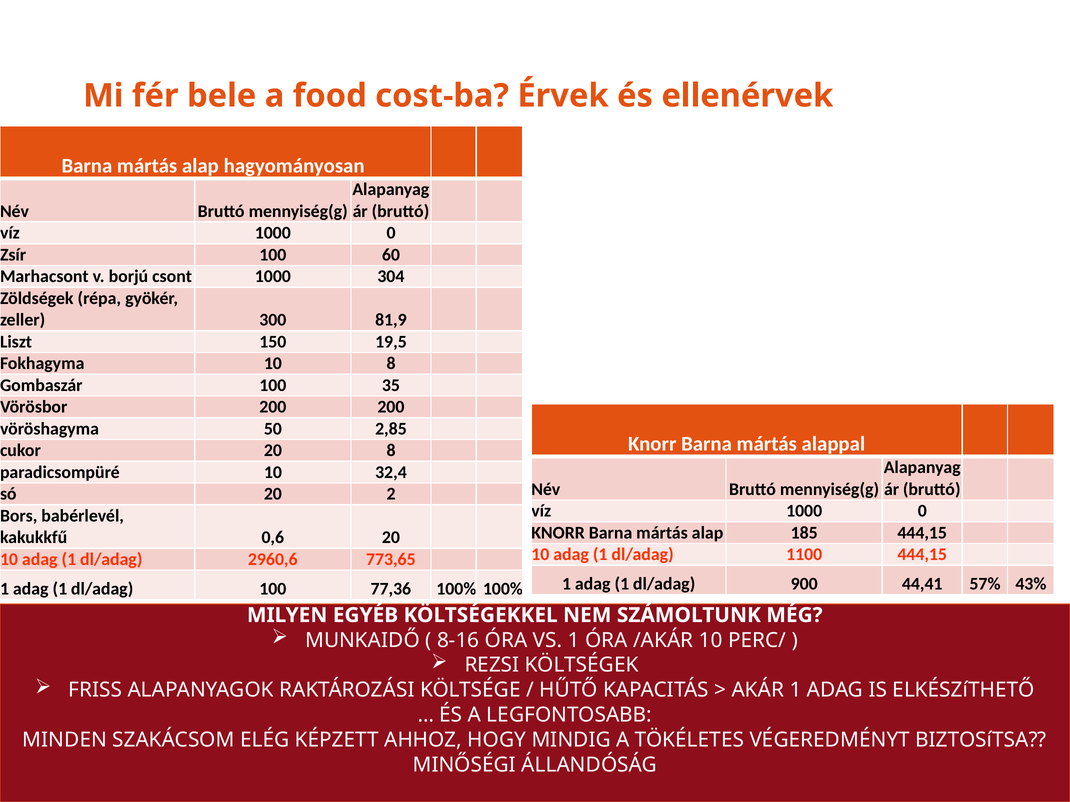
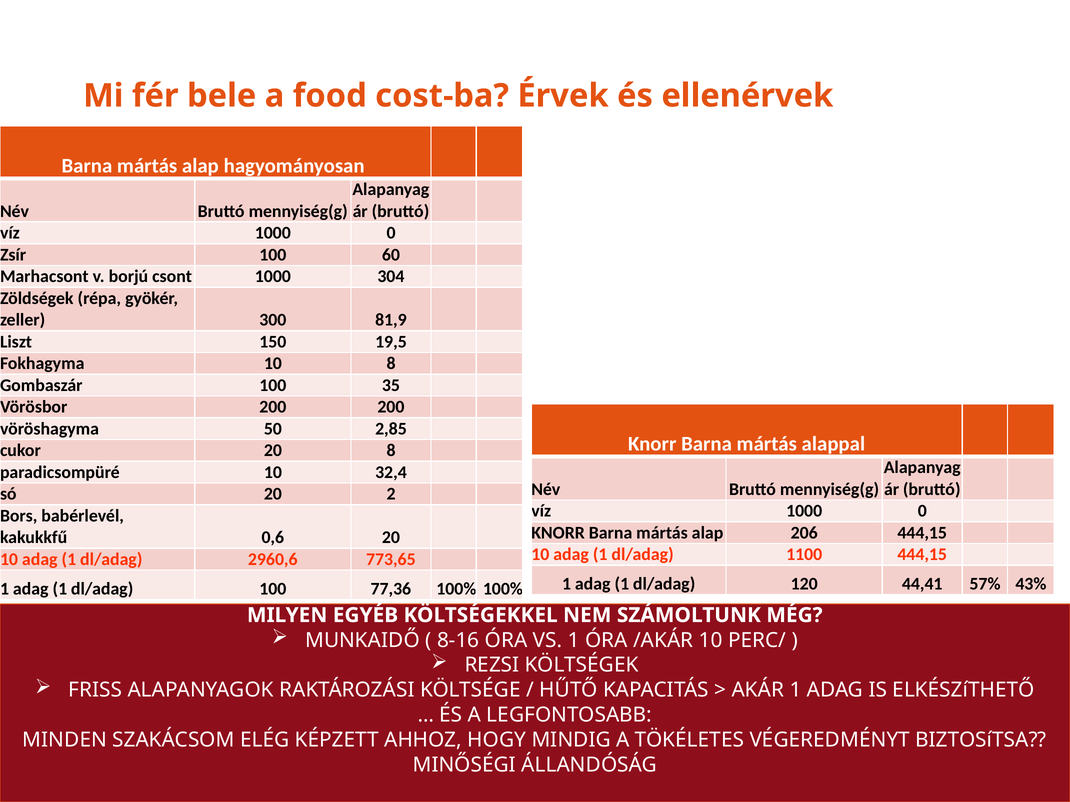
185: 185 -> 206
900: 900 -> 120
